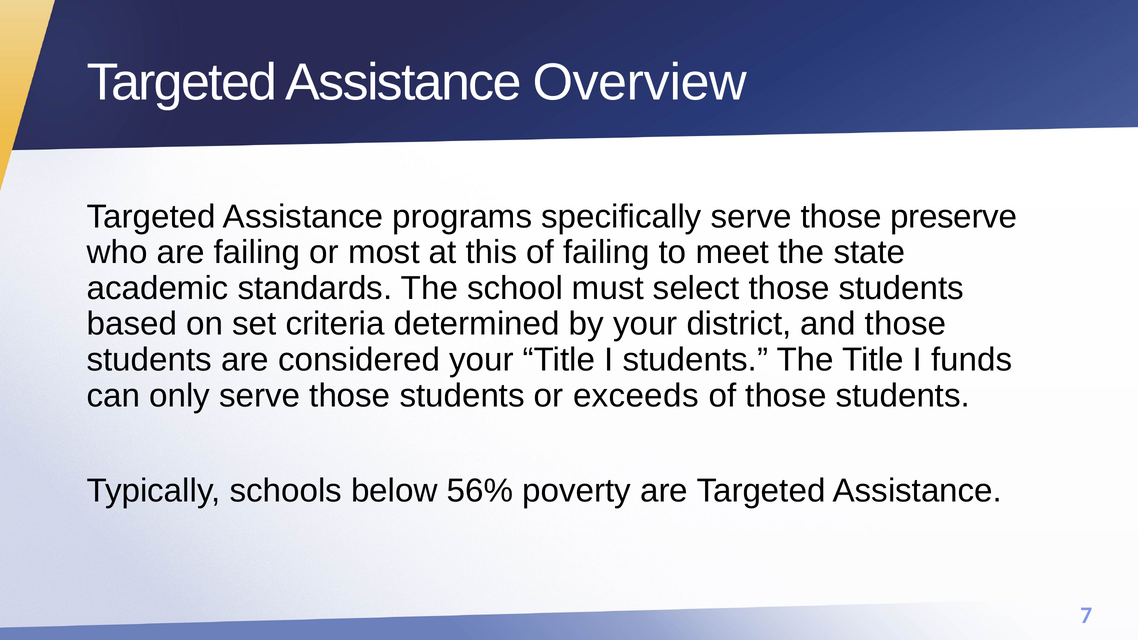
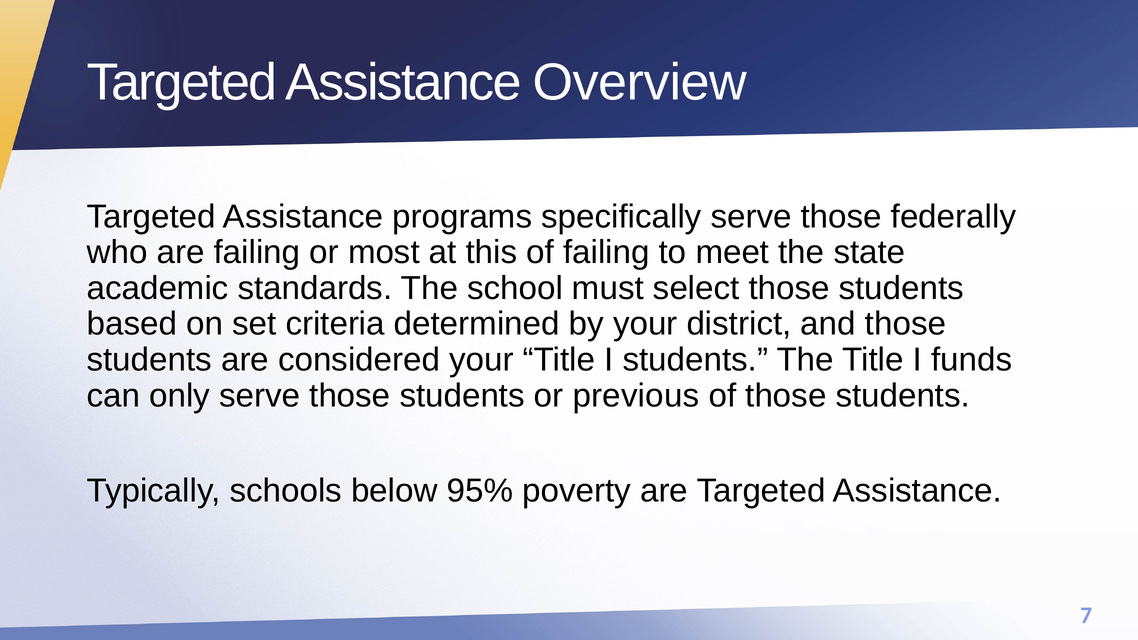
preserve: preserve -> federally
exceeds: exceeds -> previous
56%: 56% -> 95%
